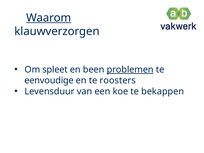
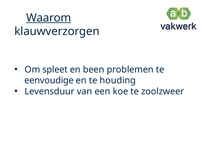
problemen underline: present -> none
roosters: roosters -> houding
bekappen: bekappen -> zoolzweer
